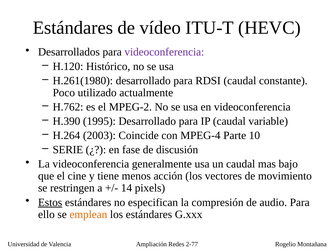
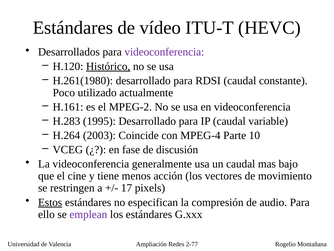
Histórico underline: none -> present
H.762: H.762 -> H.161
H.390: H.390 -> H.283
SERIE: SERIE -> VCEG
14: 14 -> 17
emplean colour: orange -> purple
